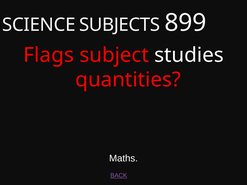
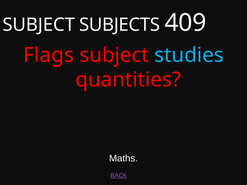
SCIENCE at (39, 25): SCIENCE -> SUBJECT
899: 899 -> 409
studies colour: white -> light blue
